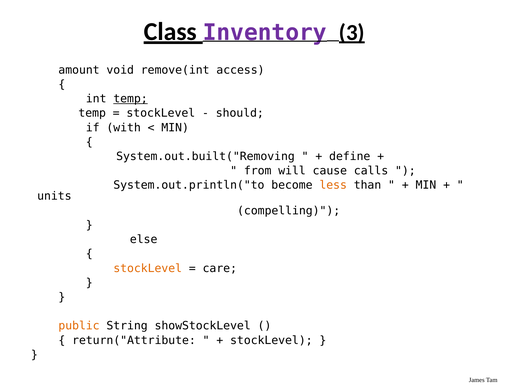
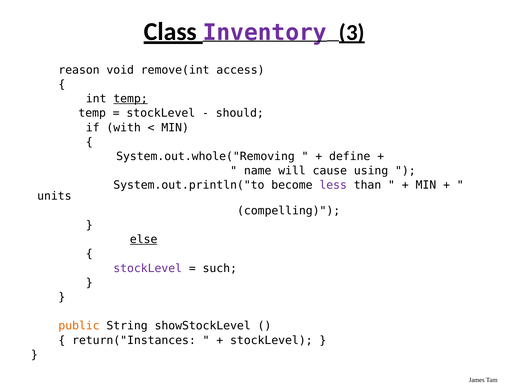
amount: amount -> reason
System.out.built("Removing: System.out.built("Removing -> System.out.whole("Removing
from: from -> name
calls: calls -> using
less colour: orange -> purple
else underline: none -> present
stockLevel at (148, 268) colour: orange -> purple
care: care -> such
return("Attribute: return("Attribute -> return("Instances
